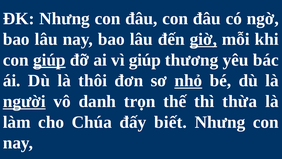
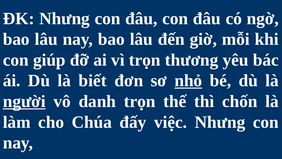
giờ underline: present -> none
giúp at (49, 60) underline: present -> none
vì giúp: giúp -> trọn
thôi: thôi -> biết
thừa: thừa -> chốn
biết: biết -> việc
